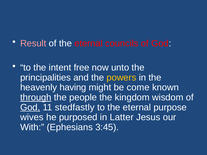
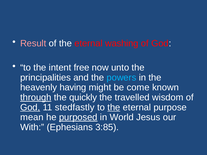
councils: councils -> washing
powers colour: yellow -> light blue
people: people -> quickly
kingdom: kingdom -> travelled
the at (114, 107) underline: none -> present
wives: wives -> mean
purposed underline: none -> present
Latter: Latter -> World
3:45: 3:45 -> 3:85
